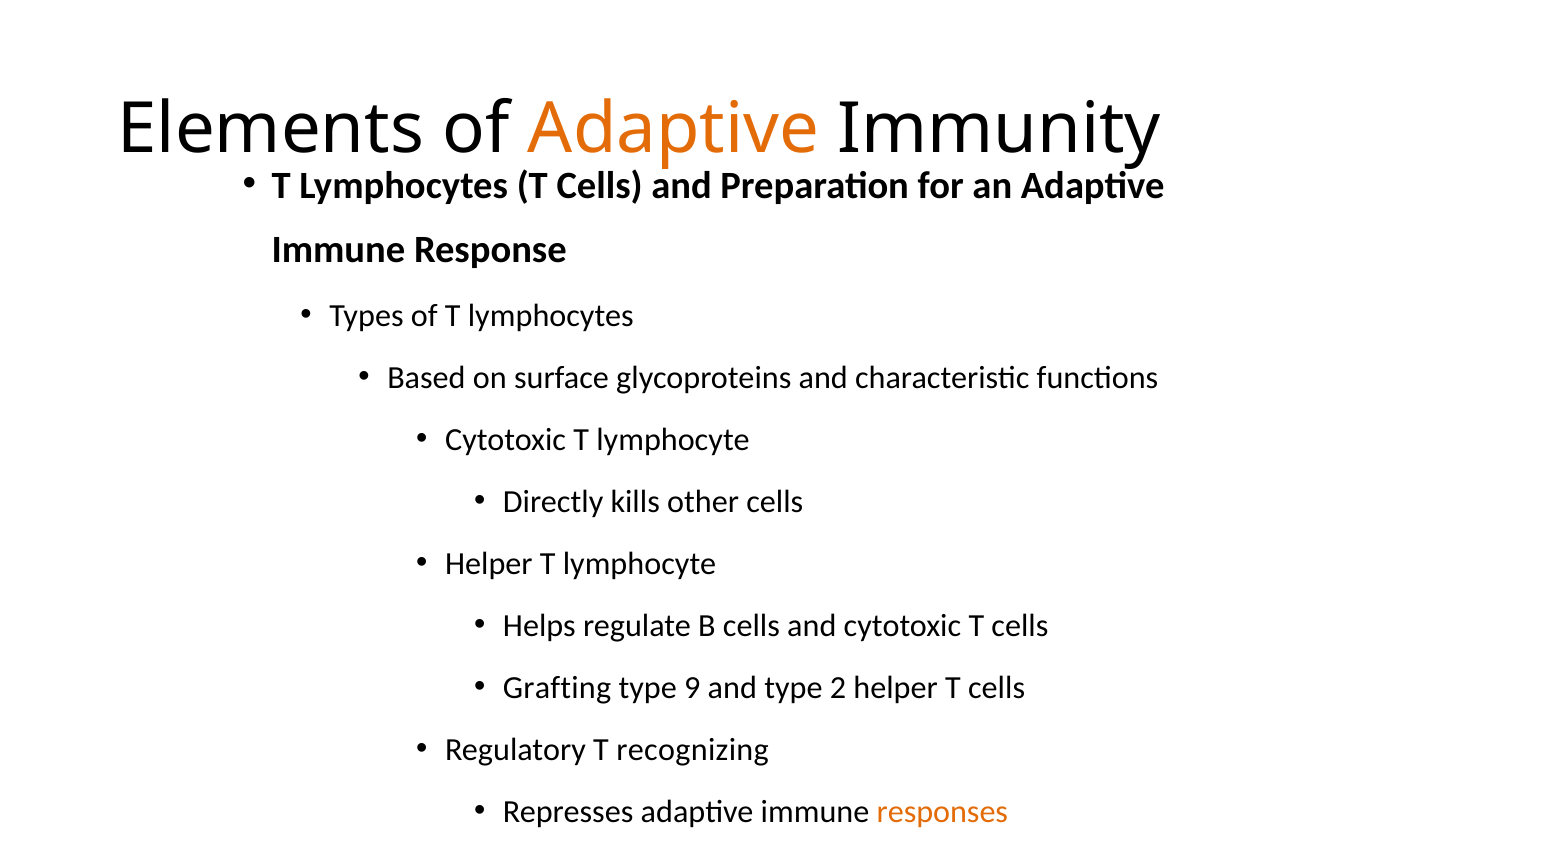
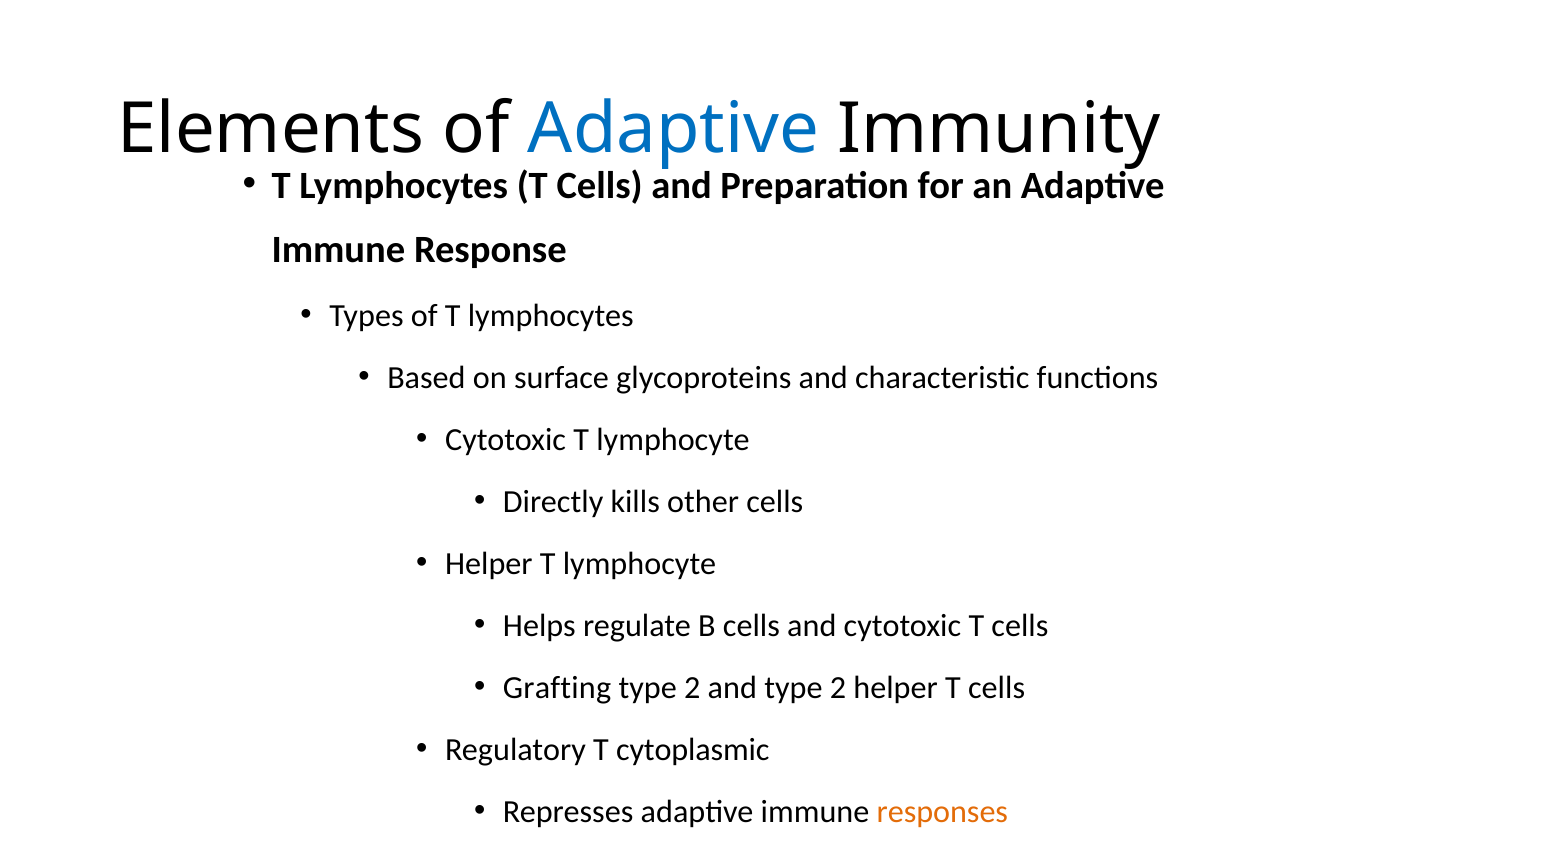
Adaptive at (674, 130) colour: orange -> blue
9 at (692, 688): 9 -> 2
recognizing: recognizing -> cytoplasmic
